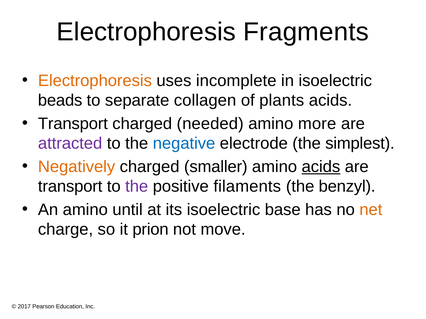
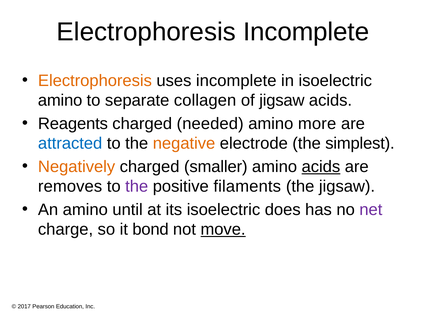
Electrophoresis Fragments: Fragments -> Incomplete
beads at (60, 101): beads -> amino
of plants: plants -> jigsaw
Transport at (73, 124): Transport -> Reagents
attracted colour: purple -> blue
negative colour: blue -> orange
transport at (70, 187): transport -> removes
the benzyl: benzyl -> jigsaw
base: base -> does
net colour: orange -> purple
prion: prion -> bond
move underline: none -> present
